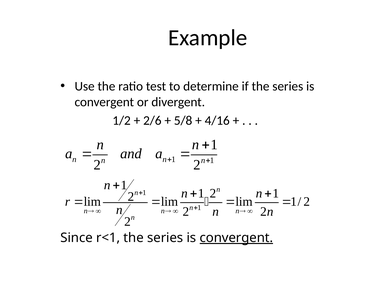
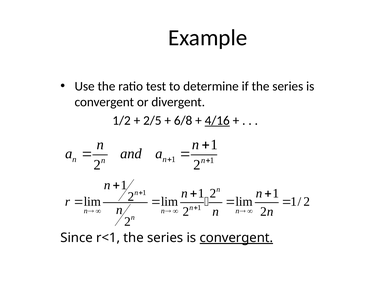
2/6: 2/6 -> 2/5
5/8: 5/8 -> 6/8
4/16 underline: none -> present
